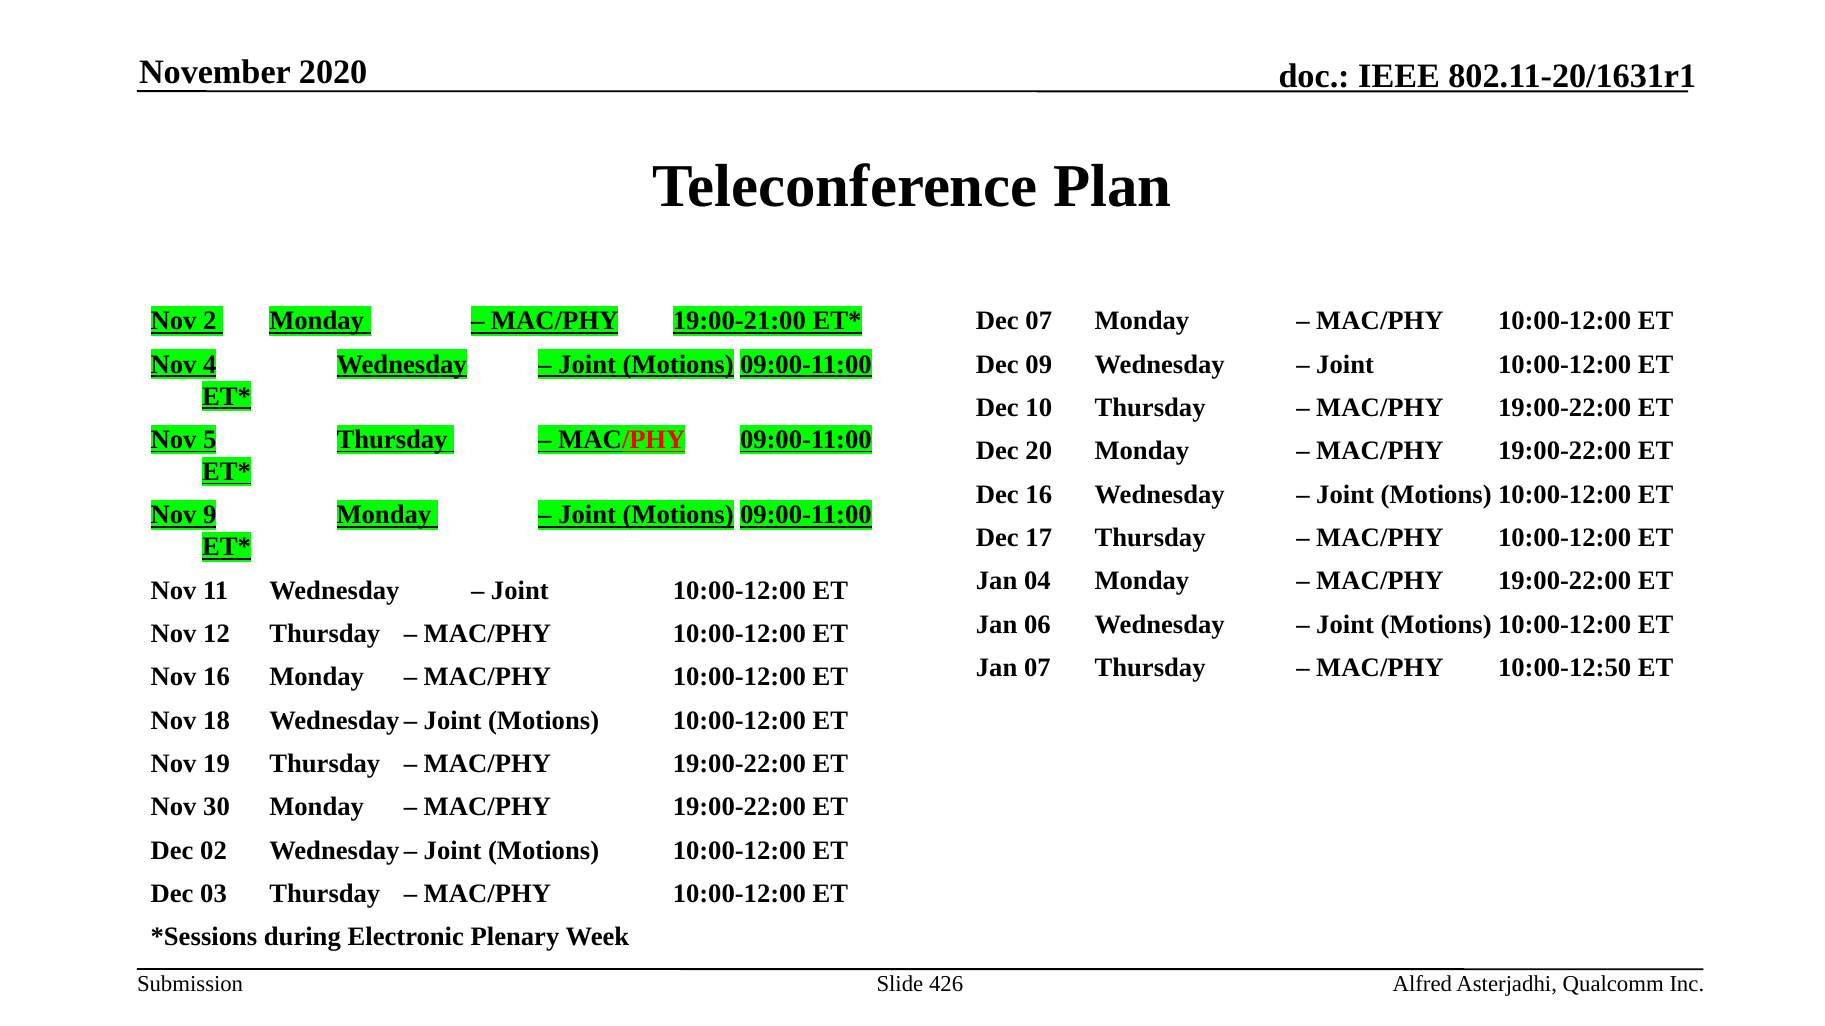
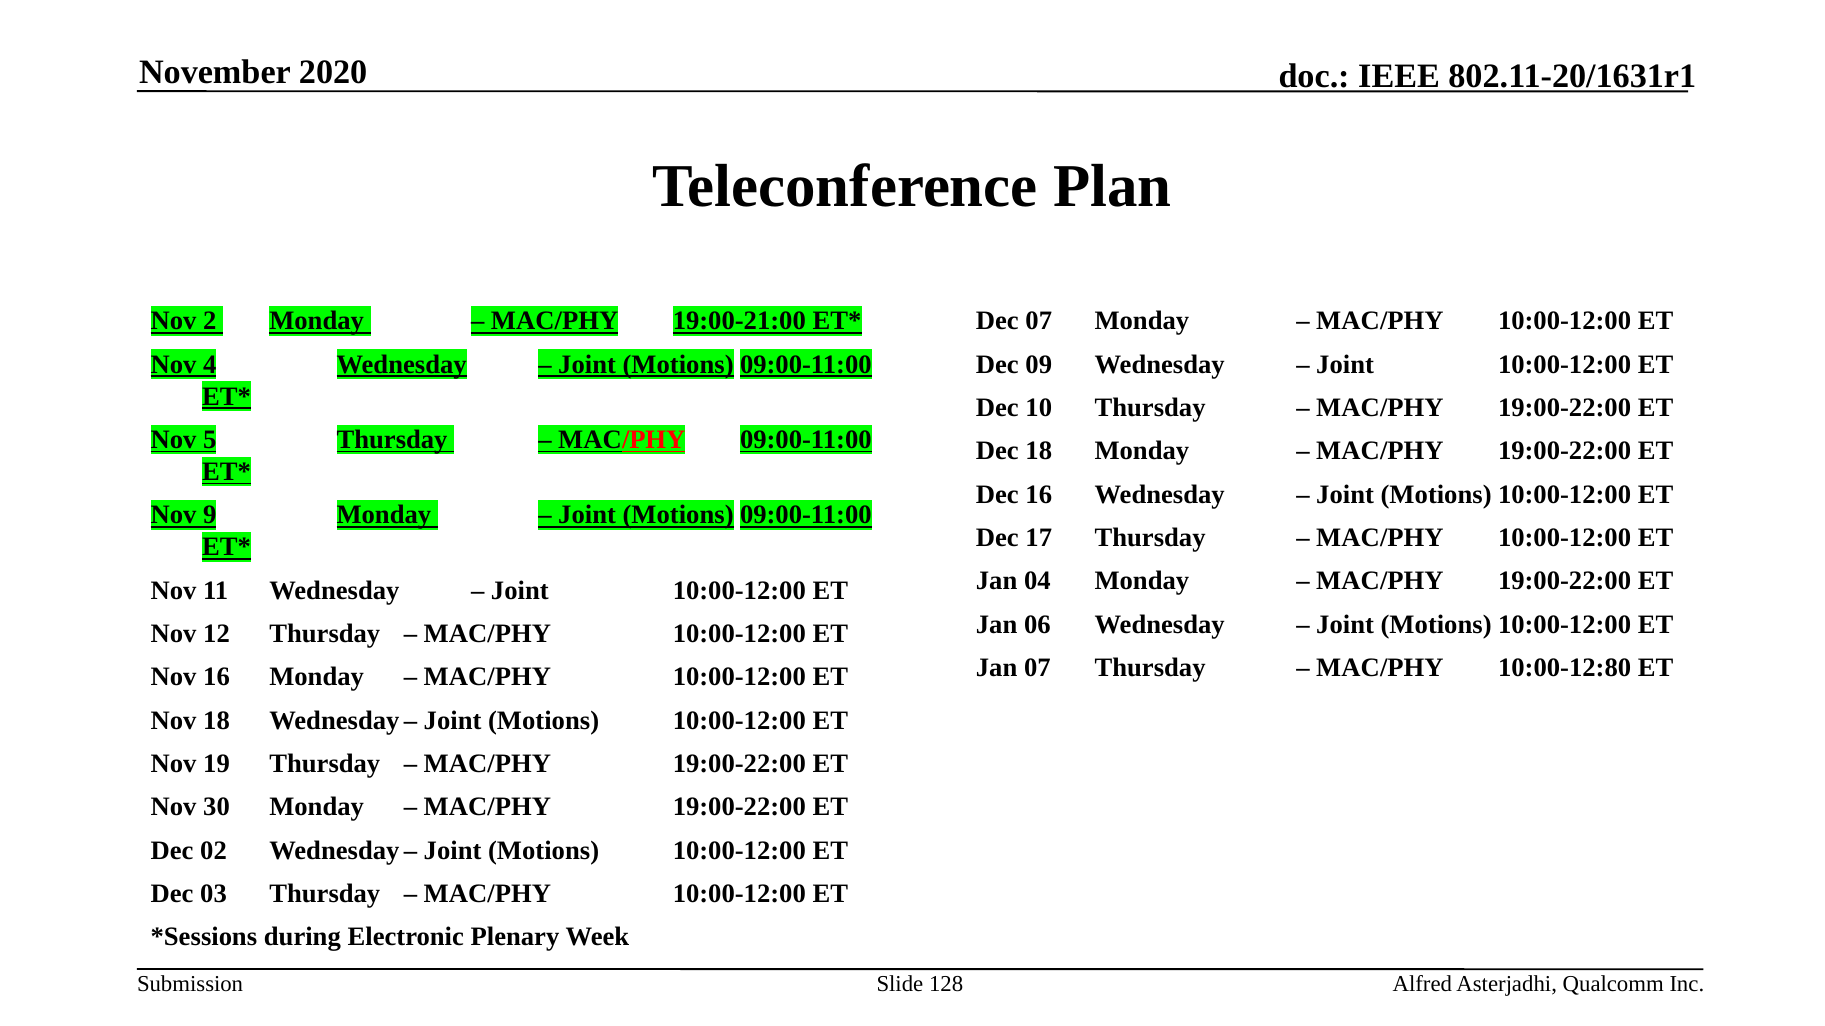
Dec 20: 20 -> 18
10:00-12:50: 10:00-12:50 -> 10:00-12:80
426: 426 -> 128
